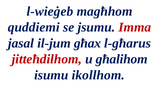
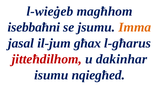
quddiemi: quddiemi -> isebbaħni
Imma colour: red -> orange
għalihom: għalihom -> dakinhar
ikollhom: ikollhom -> nqiegħed
